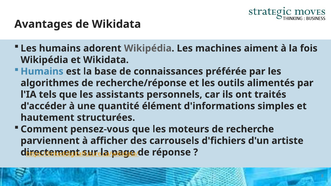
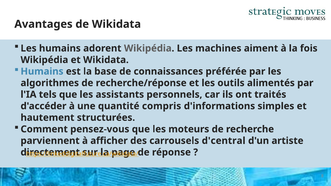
élément: élément -> compris
d'fichiers: d'fichiers -> d'central
